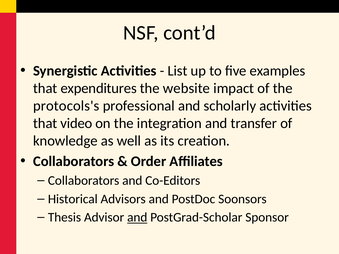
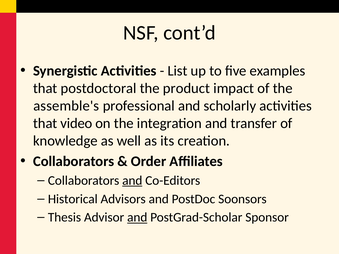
expenditures: expenditures -> postdoctoral
website: website -> product
protocols's: protocols's -> assemble's
and at (132, 181) underline: none -> present
